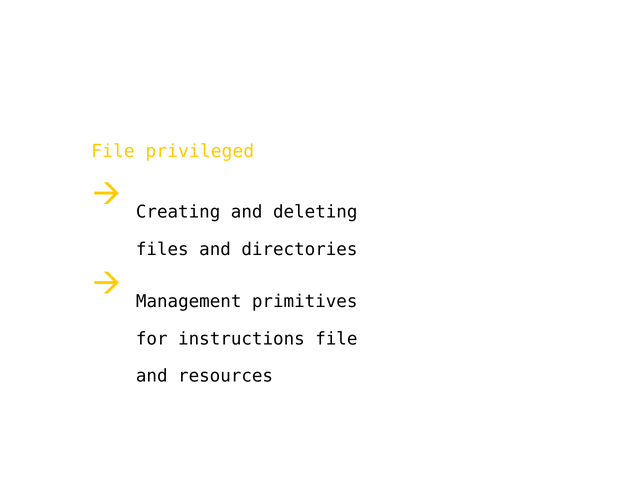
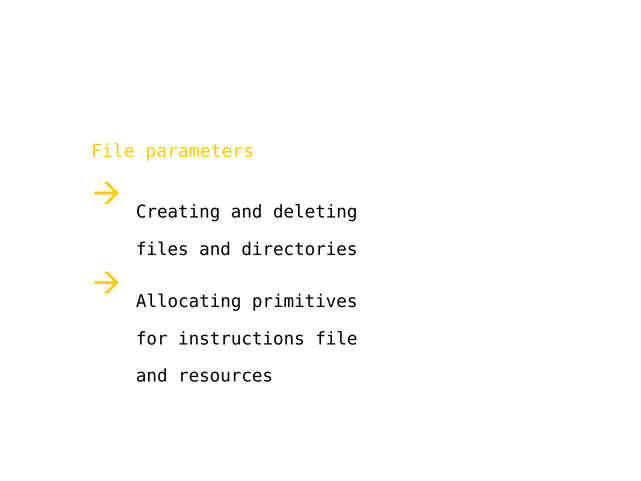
privileged: privileged -> parameters
Management: Management -> Allocating
